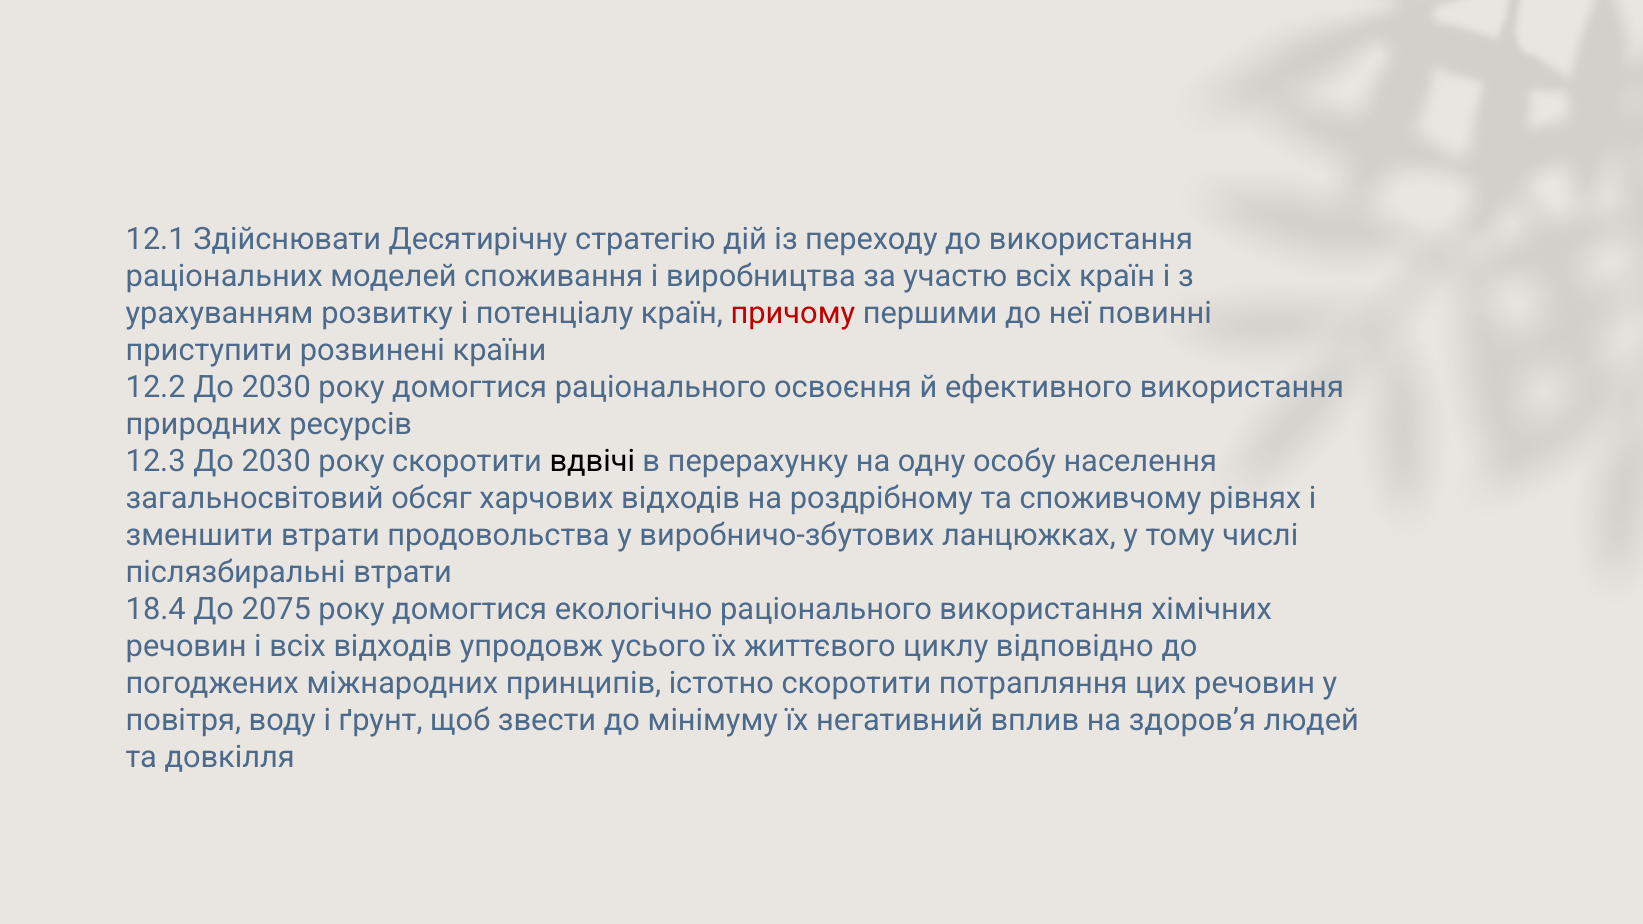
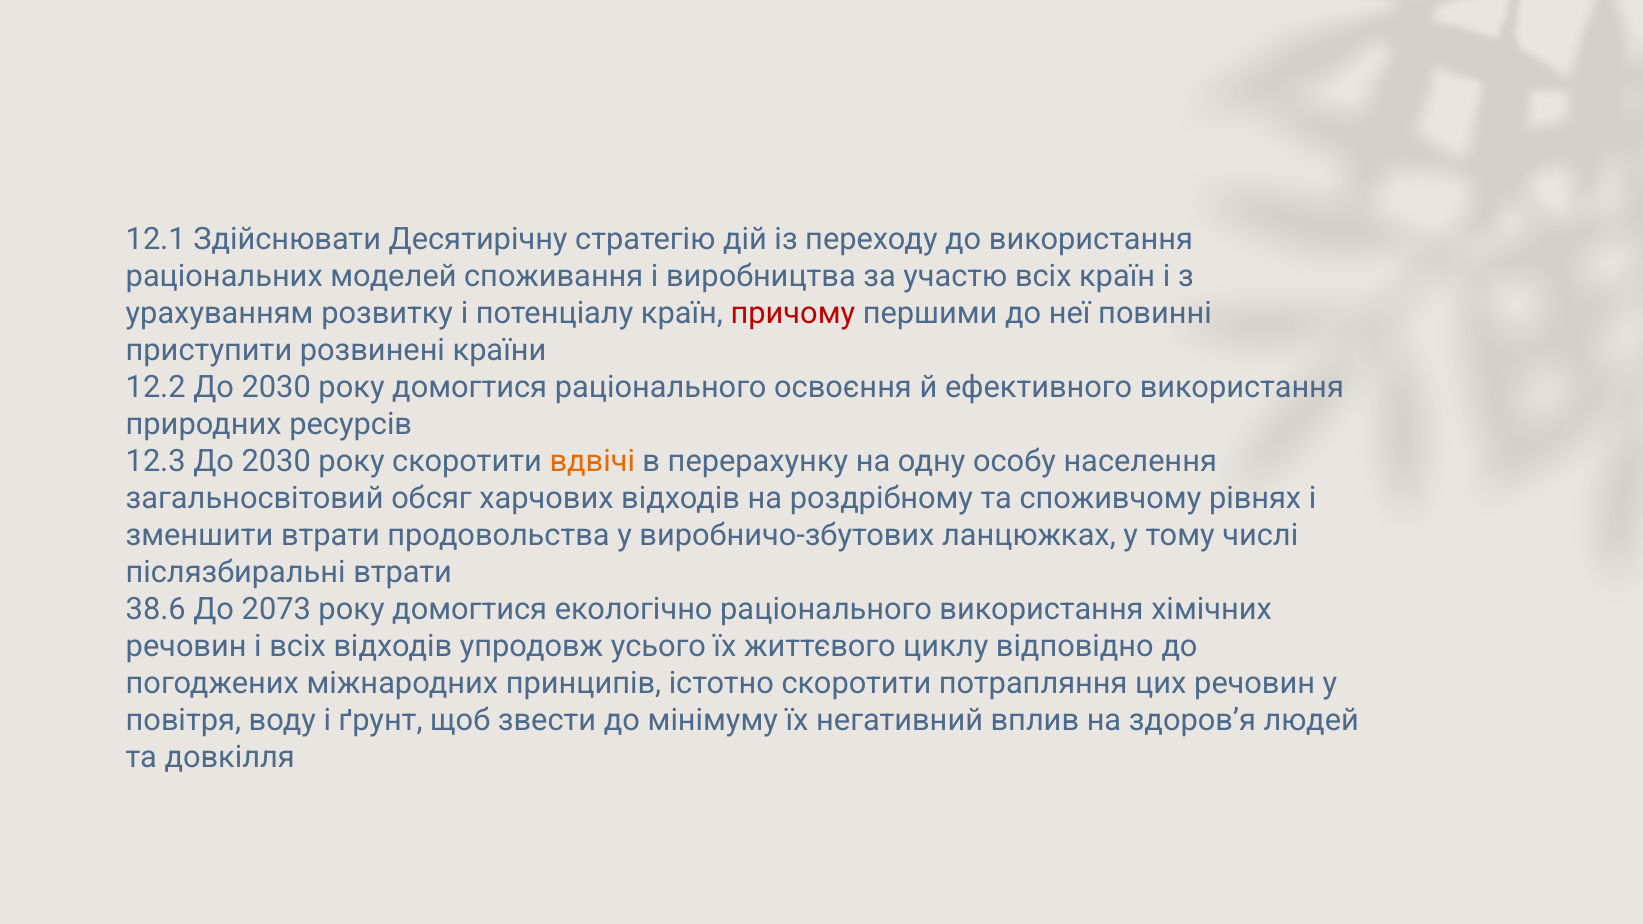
вдвічі colour: black -> orange
18.4: 18.4 -> 38.6
2075: 2075 -> 2073
